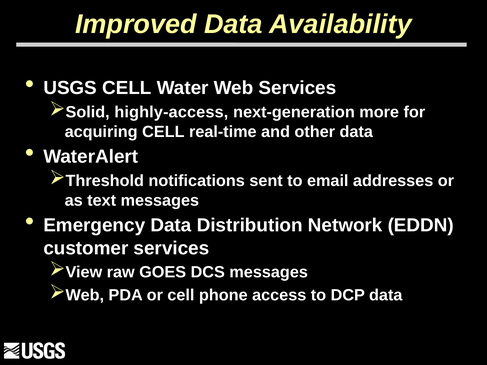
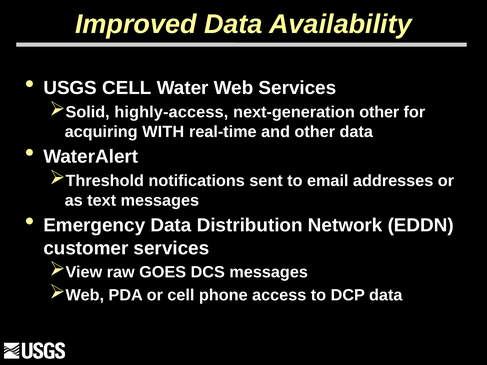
next-generation more: more -> other
acquiring CELL: CELL -> WITH
